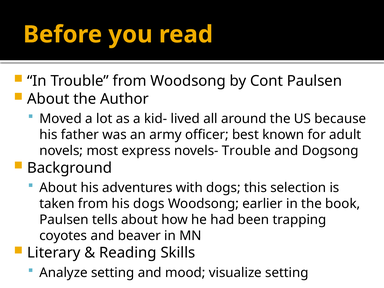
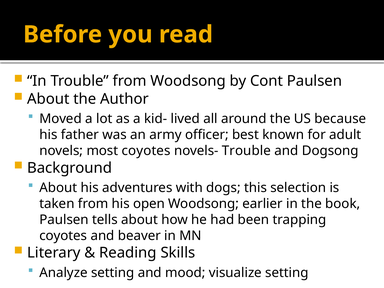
most express: express -> coyotes
his dogs: dogs -> open
